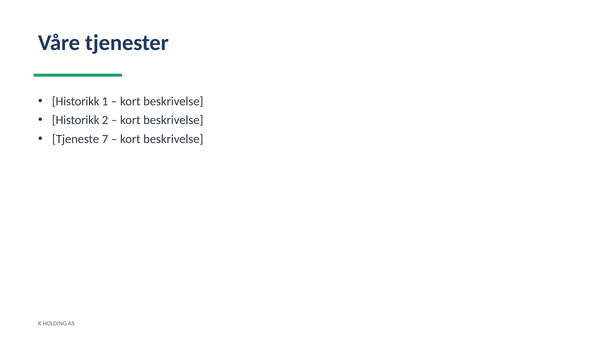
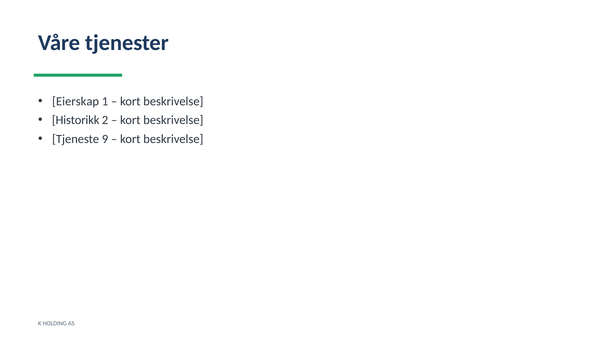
Historikk at (76, 101): Historikk -> Eierskap
7: 7 -> 9
